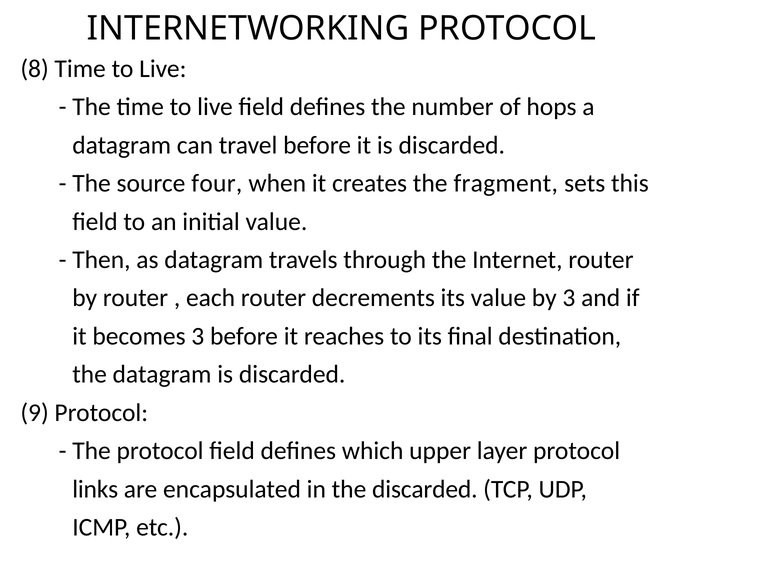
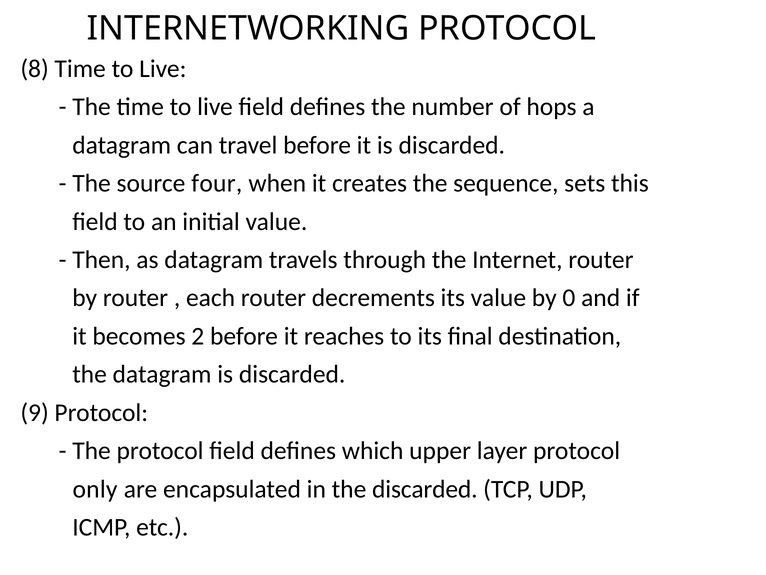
fragment: fragment -> sequence
by 3: 3 -> 0
becomes 3: 3 -> 2
links: links -> only
